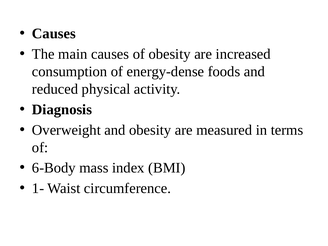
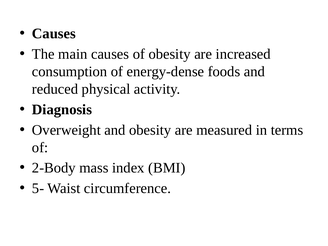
6-Body: 6-Body -> 2-Body
1-: 1- -> 5-
